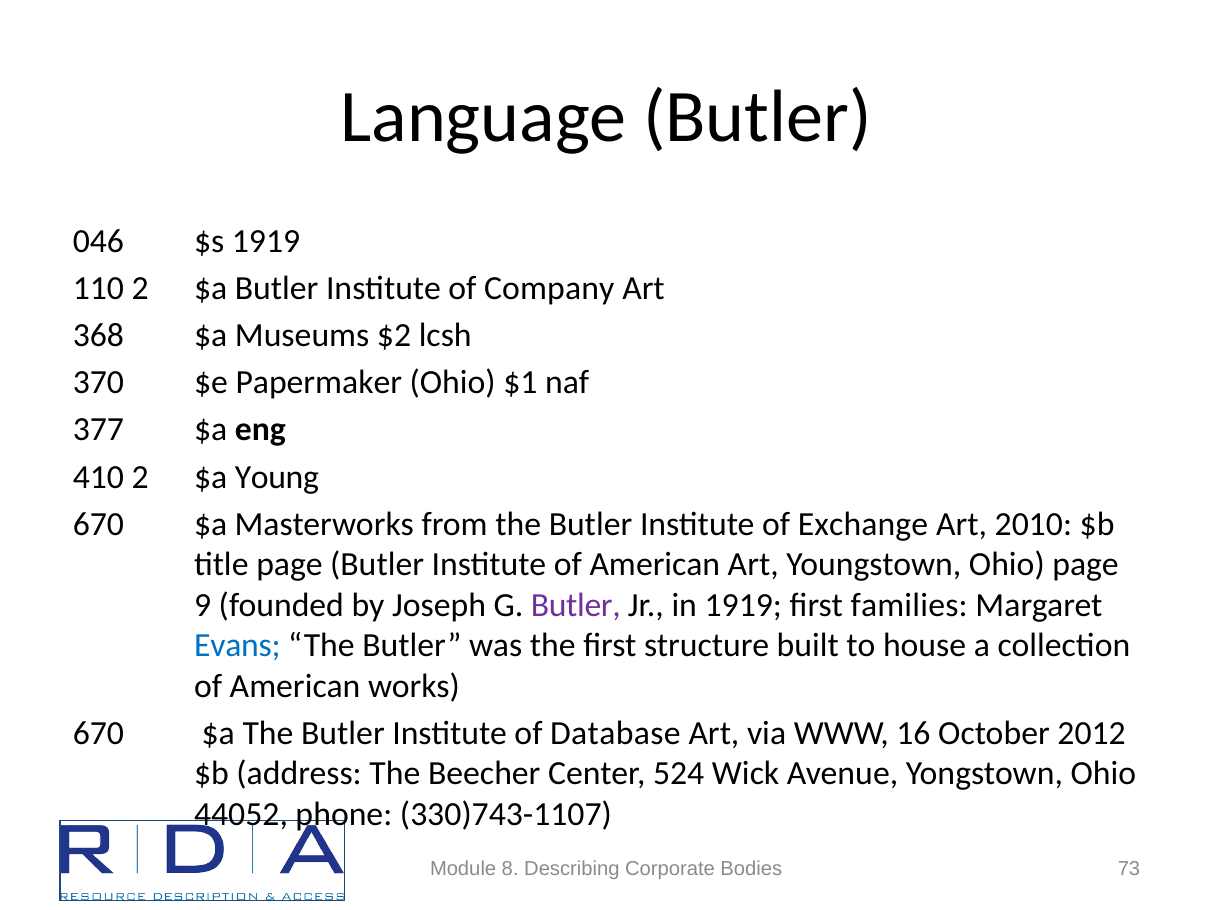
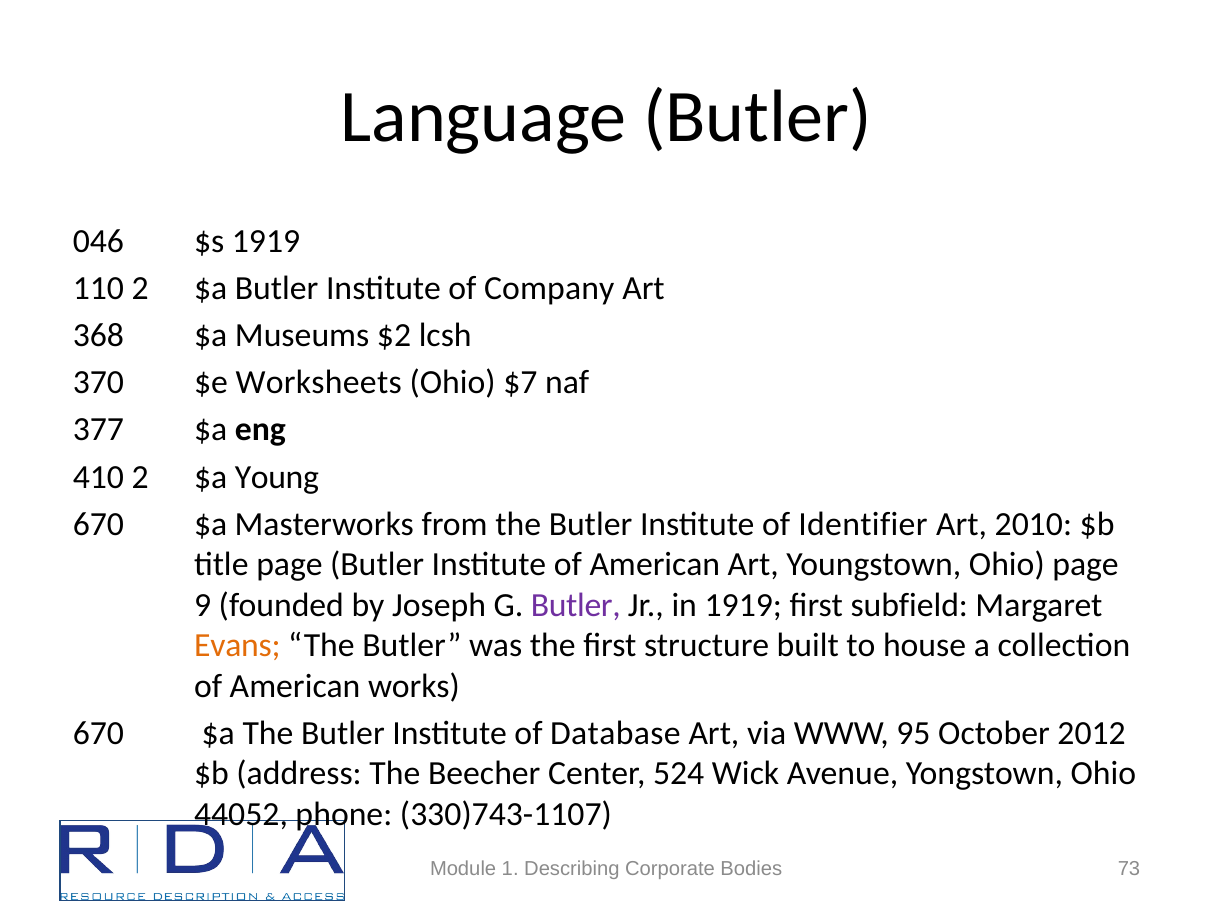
Papermaker: Papermaker -> Worksheets
$1: $1 -> $7
Exchange: Exchange -> Identifier
families: families -> subfield
Evans colour: blue -> orange
16: 16 -> 95
8: 8 -> 1
